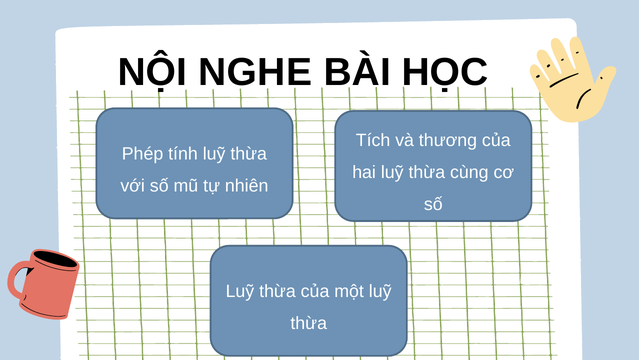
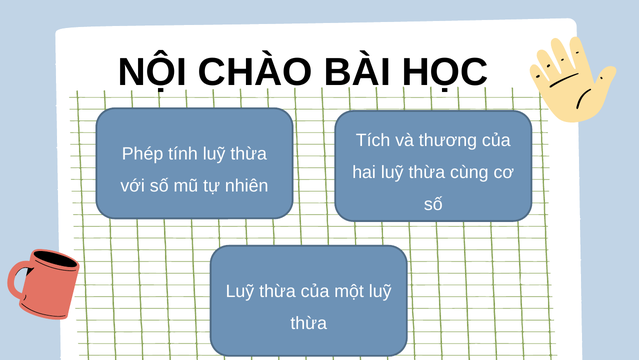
NGHE: NGHE -> CHÀO
